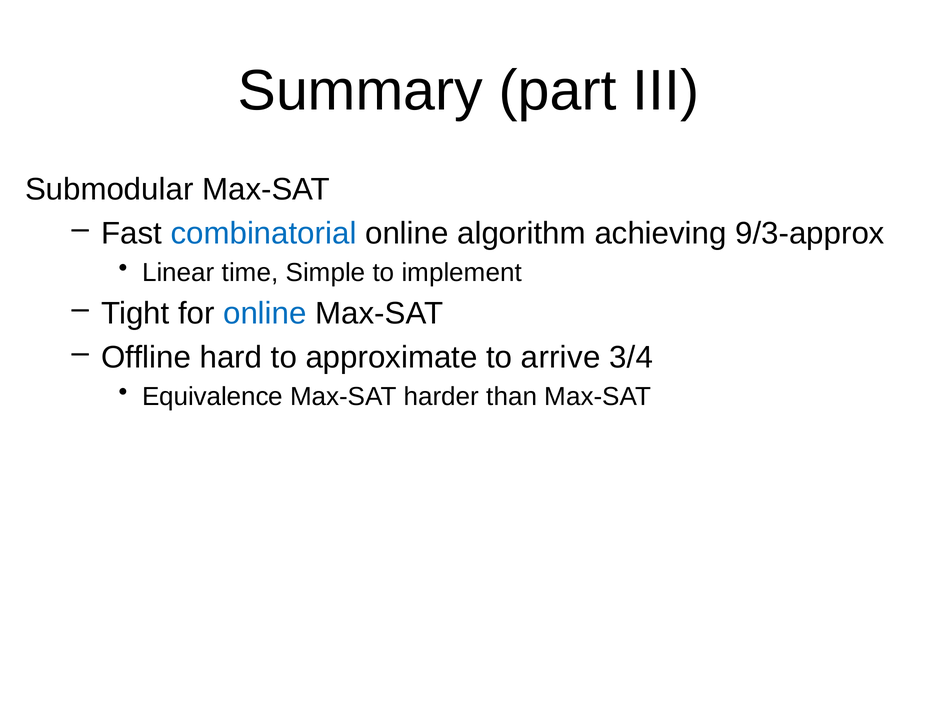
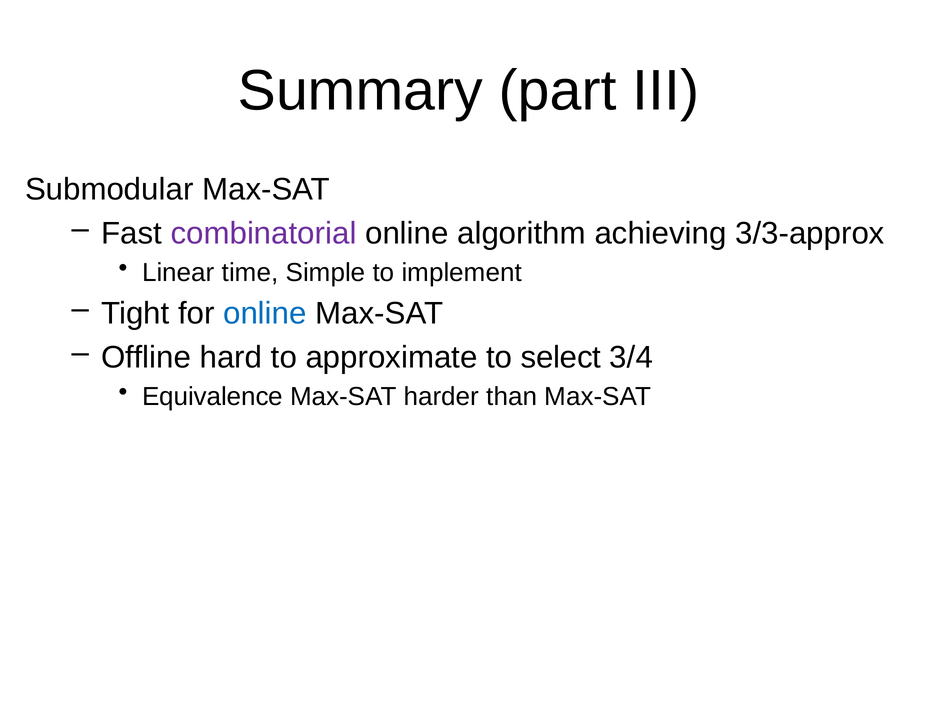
combinatorial colour: blue -> purple
9/3-approx: 9/3-approx -> 3/3-approx
arrive: arrive -> select
